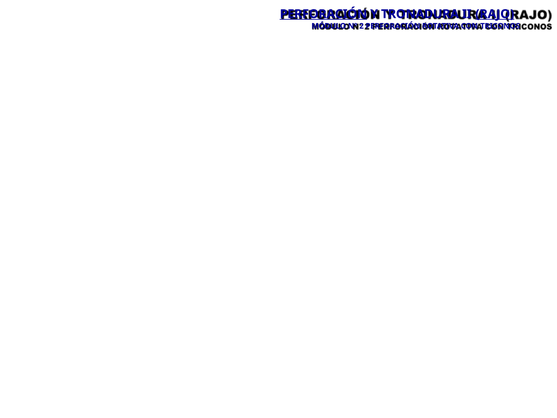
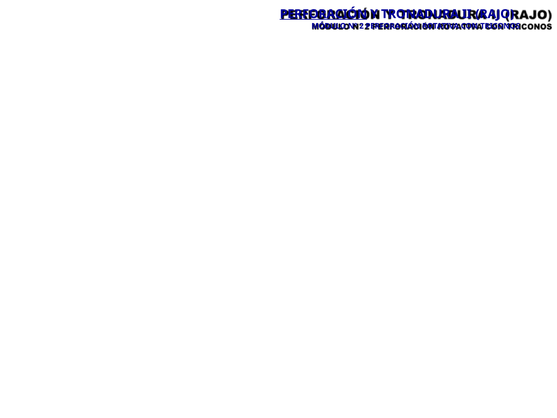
RAJO underline: present -> none
